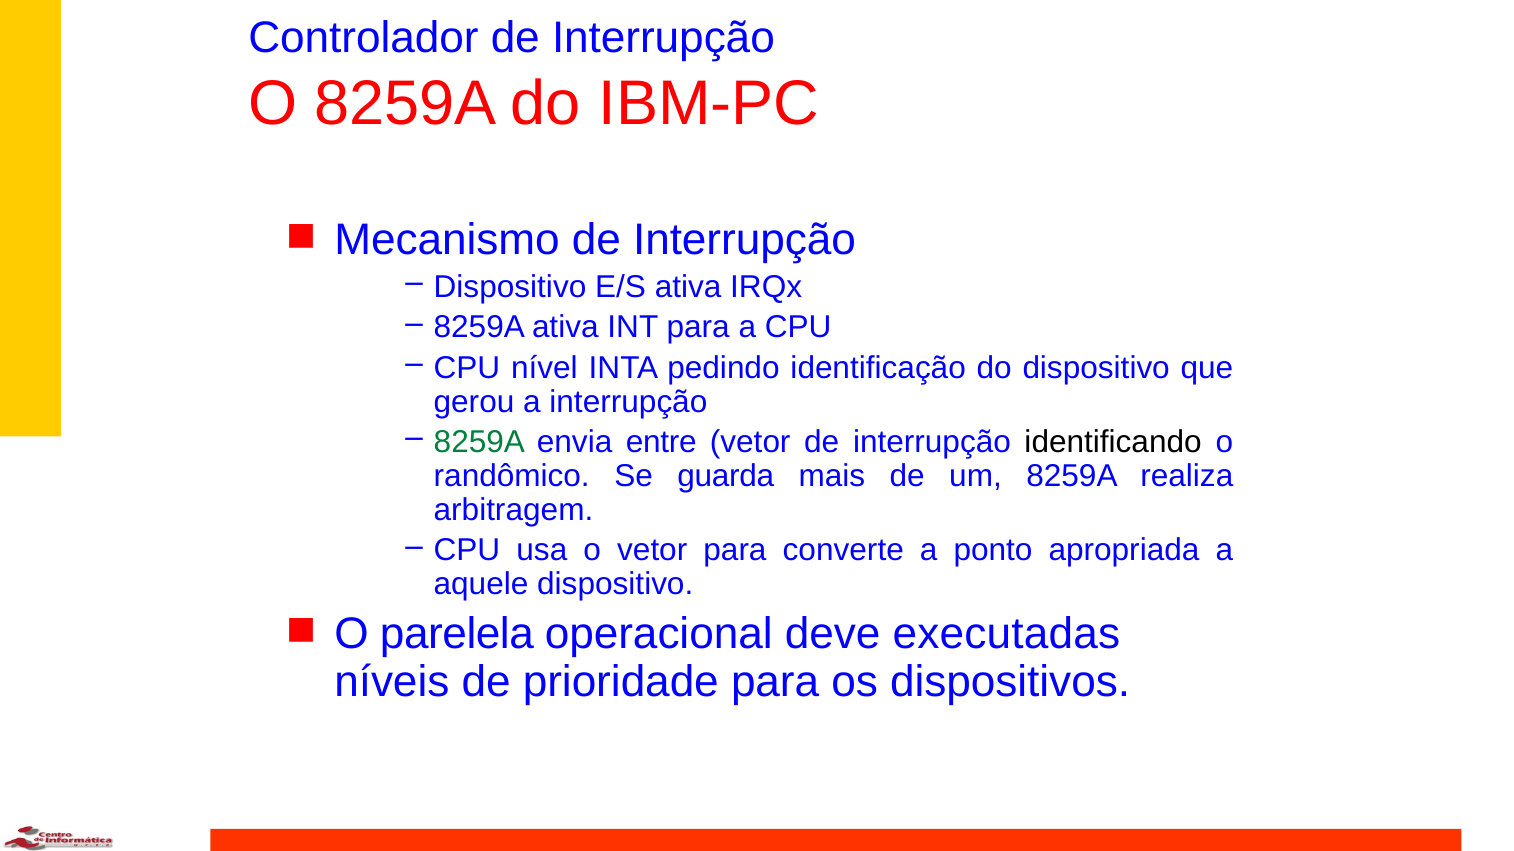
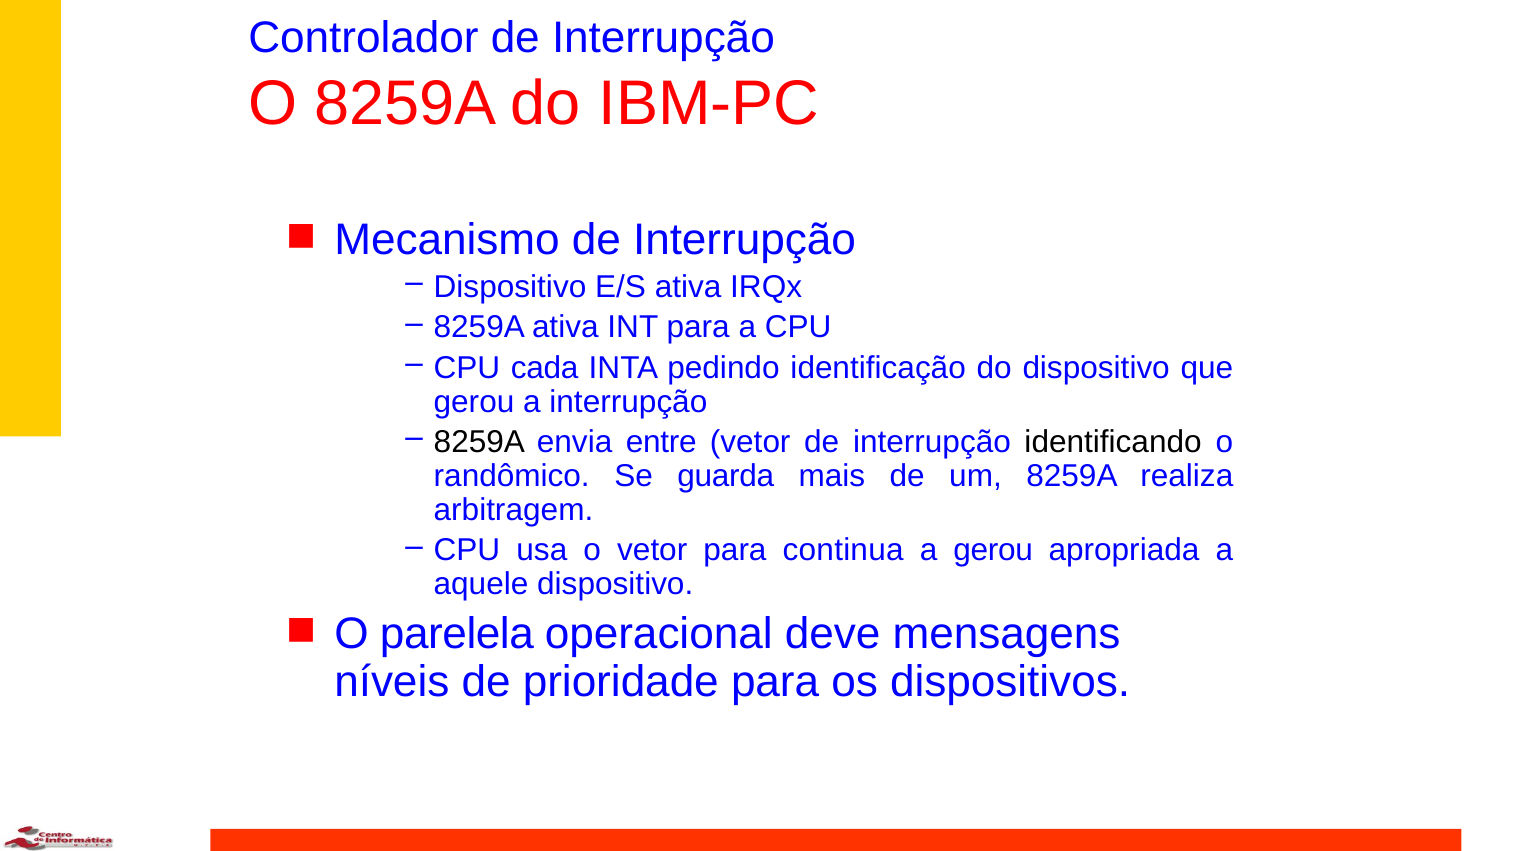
nível: nível -> cada
8259A at (479, 442) colour: green -> black
converte: converte -> continua
a ponto: ponto -> gerou
executadas: executadas -> mensagens
